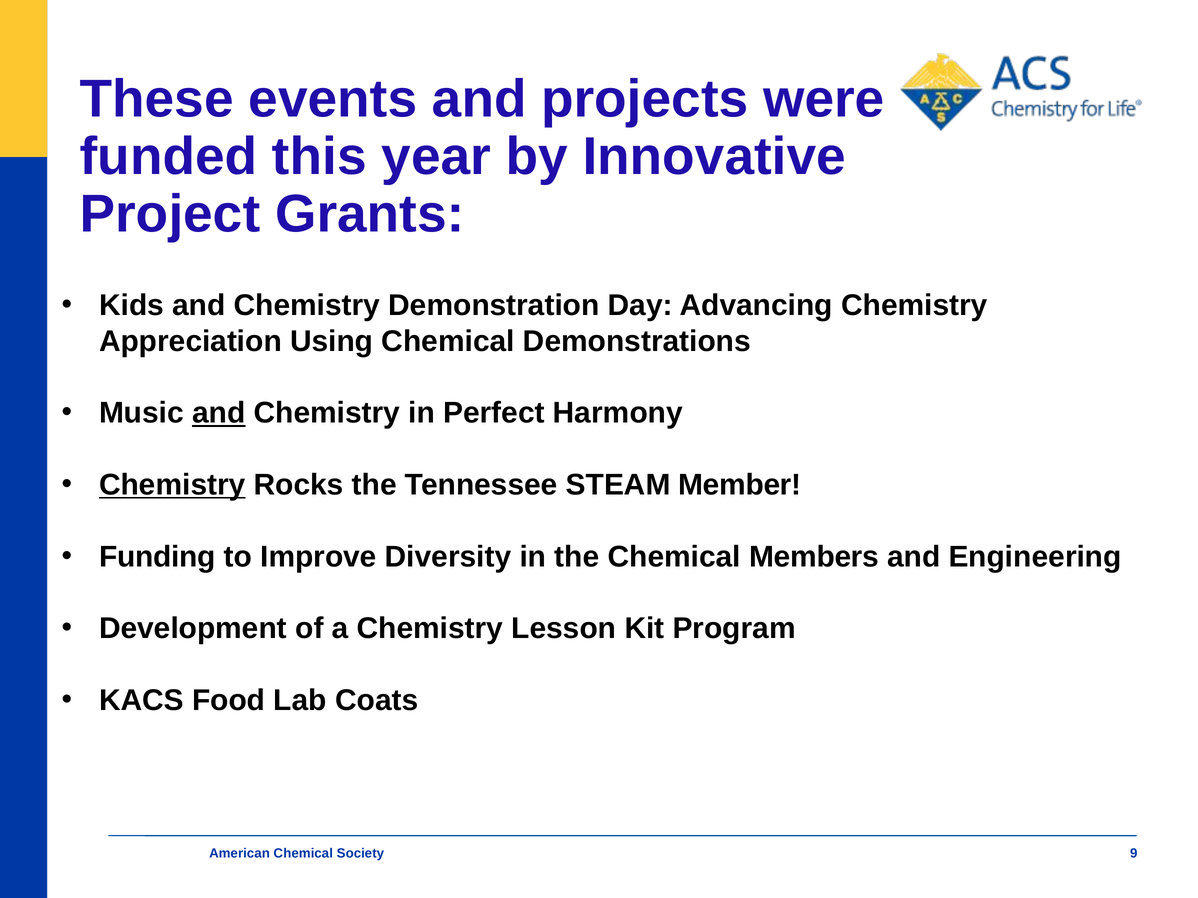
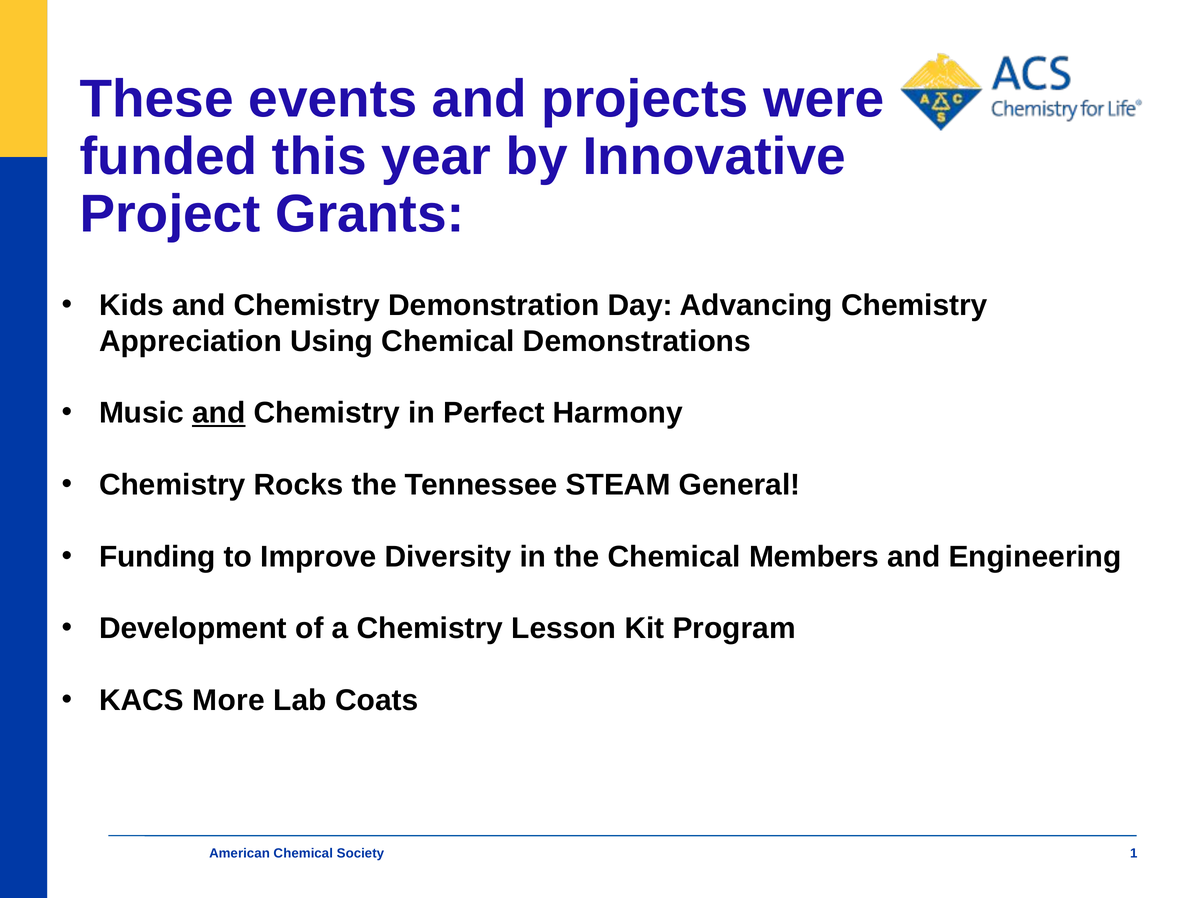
Chemistry at (172, 485) underline: present -> none
Member: Member -> General
Food: Food -> More
9: 9 -> 1
